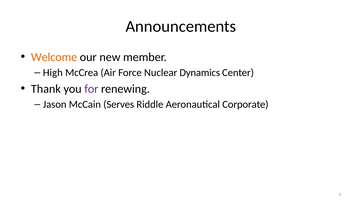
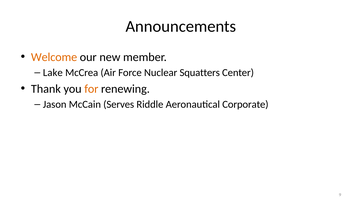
High: High -> Lake
Dynamics: Dynamics -> Squatters
for colour: purple -> orange
